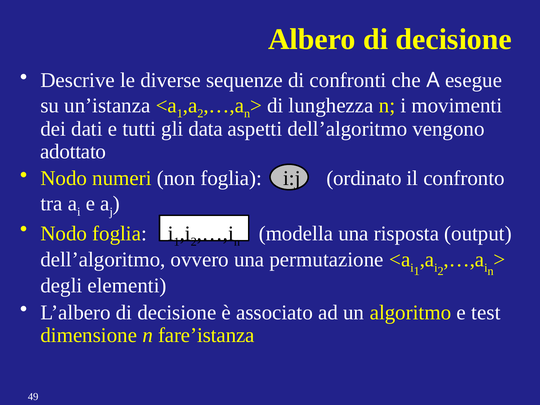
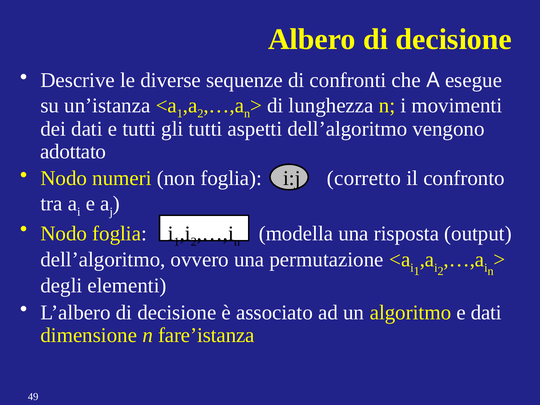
gli data: data -> tutti
ordinato: ordinato -> corretto
e test: test -> dati
